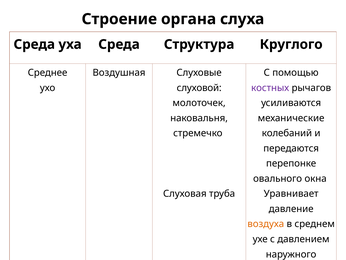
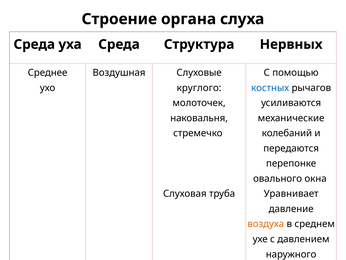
Круглого: Круглого -> Нервных
слуховой: слуховой -> круглого
костных colour: purple -> blue
